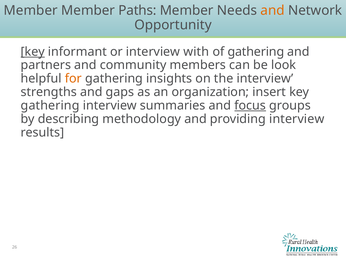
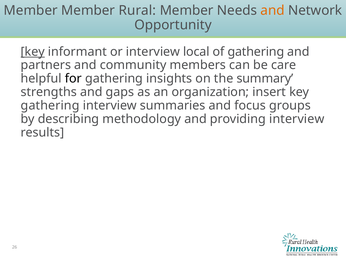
Paths: Paths -> Rural
with: with -> local
look: look -> care
for colour: orange -> black
the interview: interview -> summary
focus underline: present -> none
